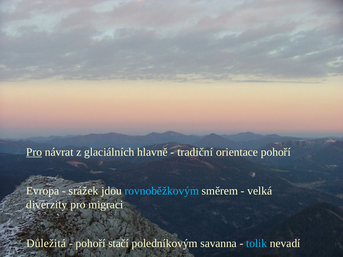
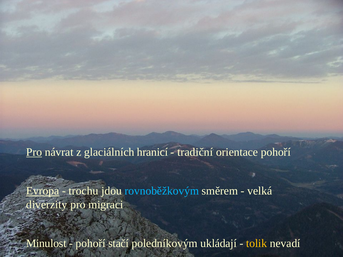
hlavně: hlavně -> hranicí
Evropa underline: none -> present
srážek: srážek -> trochu
Důležitá: Důležitá -> Minulost
savanna: savanna -> ukládají
tolik colour: light blue -> yellow
